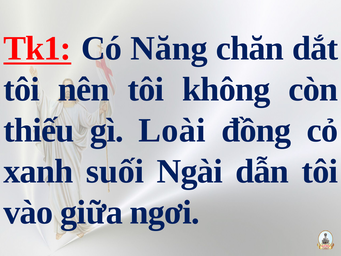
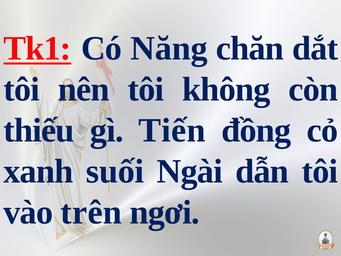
Loài: Loài -> Tiến
giữa: giữa -> trên
